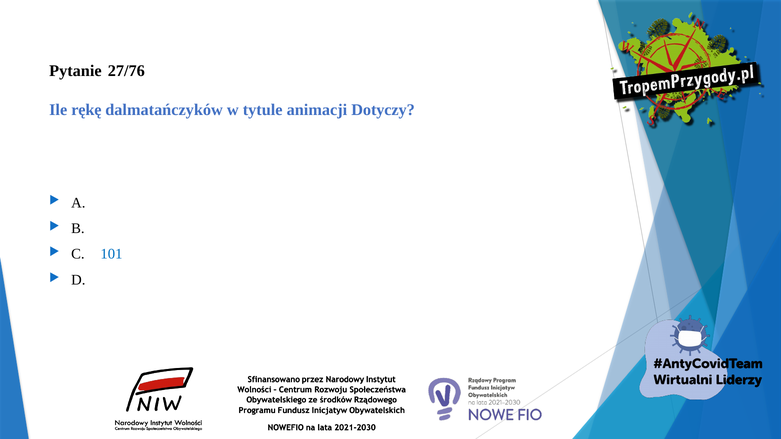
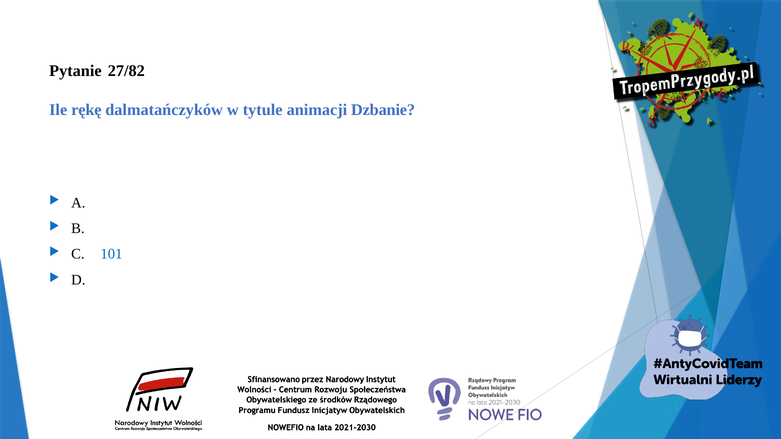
27/76: 27/76 -> 27/82
Dotyczy: Dotyczy -> Dzbanie
